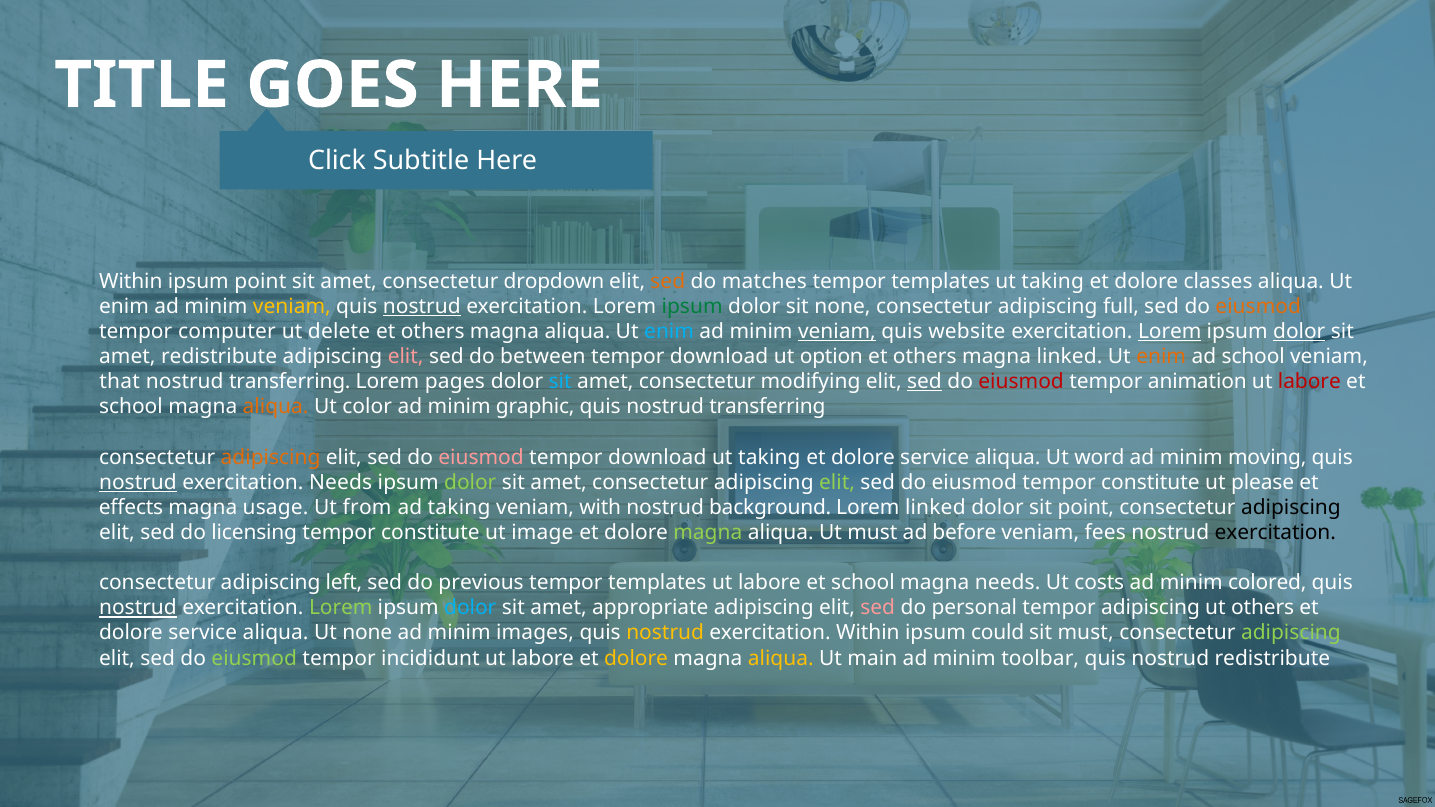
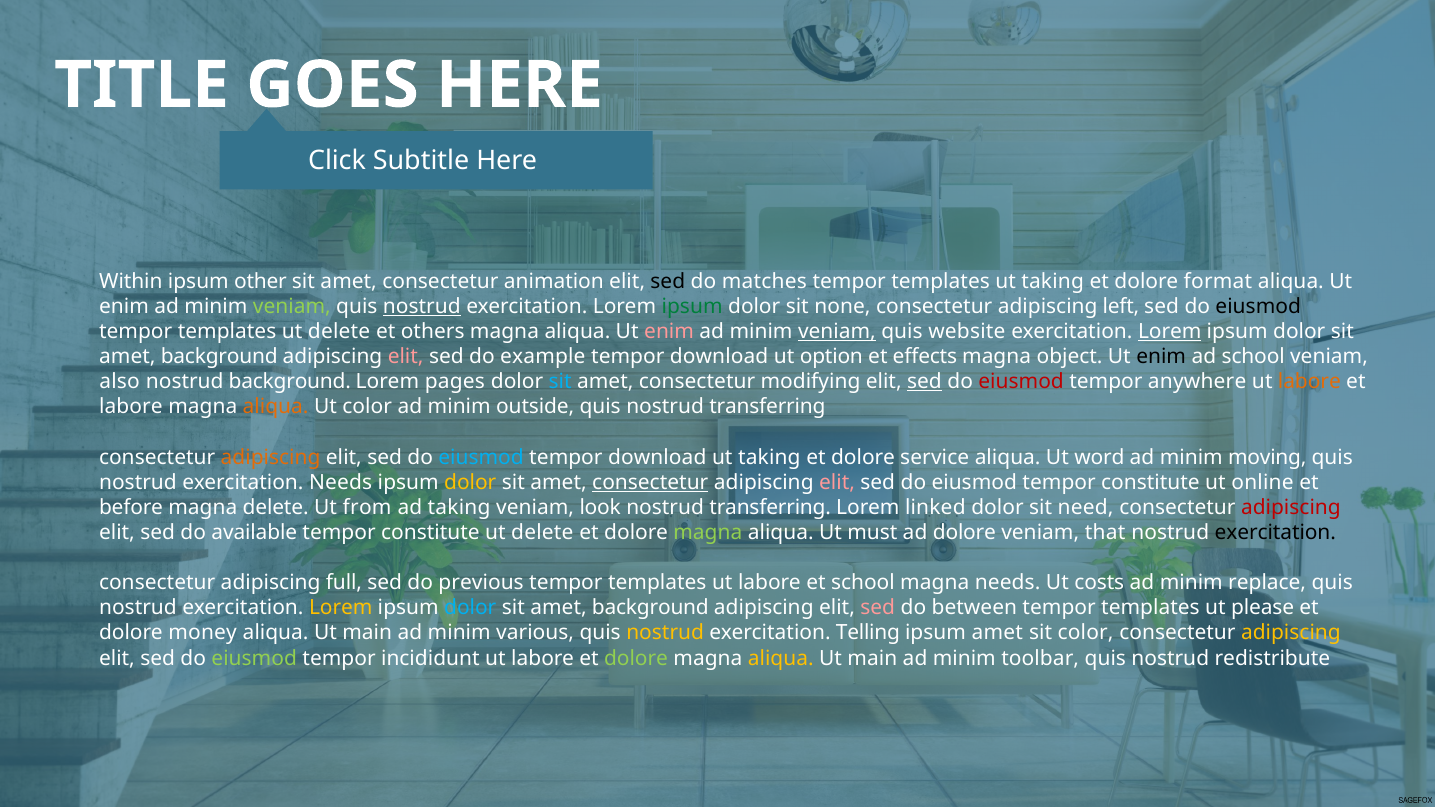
ipsum point: point -> other
dropdown: dropdown -> animation
sed at (668, 281) colour: orange -> black
classes: classes -> format
veniam at (292, 307) colour: yellow -> light green
full: full -> left
eiusmod at (1258, 307) colour: orange -> black
computer at (227, 332): computer -> templates
enim at (669, 332) colour: light blue -> pink
dolor at (1299, 332) underline: present -> none
redistribute at (219, 357): redistribute -> background
between: between -> example
others at (925, 357): others -> effects
magna linked: linked -> object
enim at (1161, 357) colour: orange -> black
that: that -> also
transferring at (290, 382): transferring -> background
animation: animation -> anywhere
labore at (1309, 382) colour: red -> orange
school at (131, 407): school -> labore
graphic: graphic -> outside
eiusmod at (481, 457) colour: pink -> light blue
nostrud at (138, 482) underline: present -> none
dolor at (470, 482) colour: light green -> yellow
consectetur at (650, 482) underline: none -> present
elit at (837, 482) colour: light green -> pink
please: please -> online
effects: effects -> before
magna usage: usage -> delete
with: with -> look
background at (770, 508): background -> transferring
sit point: point -> need
adipiscing at (1291, 508) colour: black -> red
licensing: licensing -> available
image at (542, 533): image -> delete
ad before: before -> dolore
fees: fees -> that
left: left -> full
colored: colored -> replace
nostrud at (138, 608) underline: present -> none
Lorem at (341, 608) colour: light green -> yellow
appropriate at (650, 608): appropriate -> background
personal: personal -> between
adipiscing at (1151, 608): adipiscing -> templates
ut others: others -> please
service at (203, 633): service -> money
none at (367, 633): none -> main
images: images -> various
exercitation Within: Within -> Telling
ipsum could: could -> amet
sit must: must -> color
adipiscing at (1291, 633) colour: light green -> yellow
dolore at (636, 658) colour: yellow -> light green
